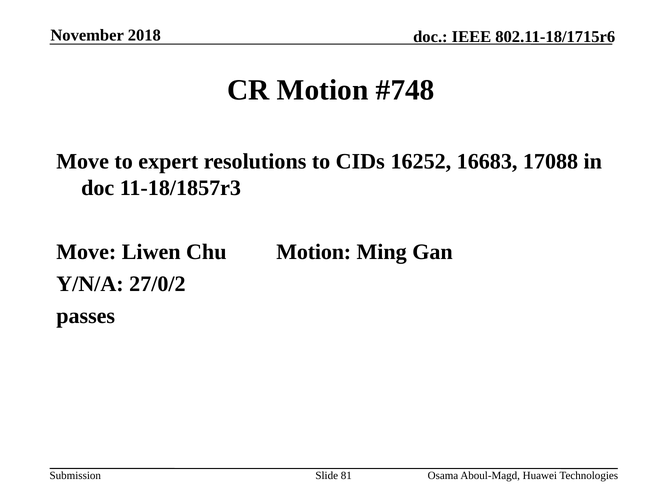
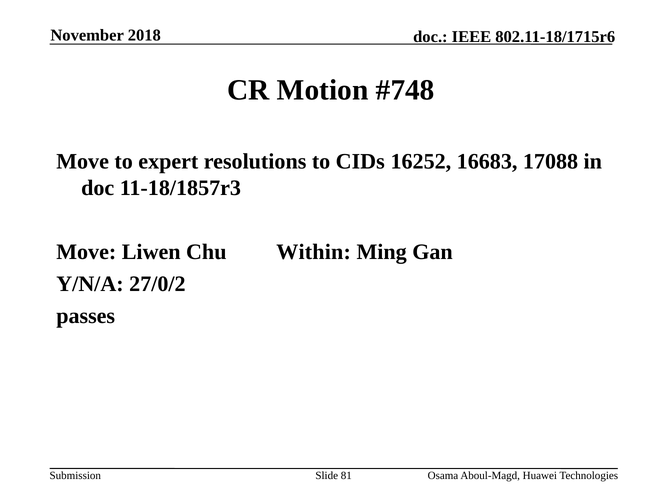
Chu Motion: Motion -> Within
